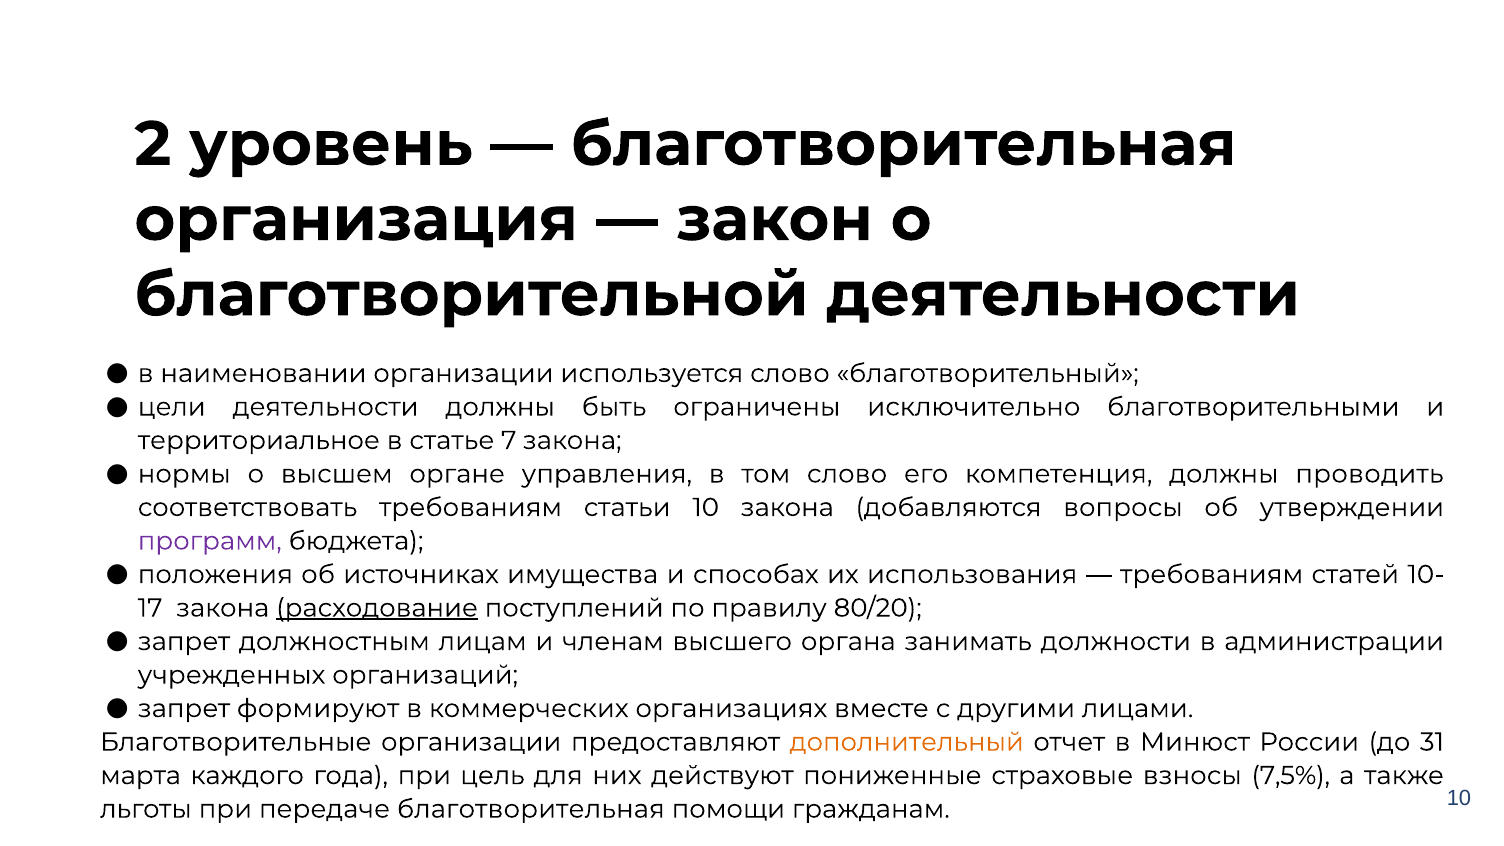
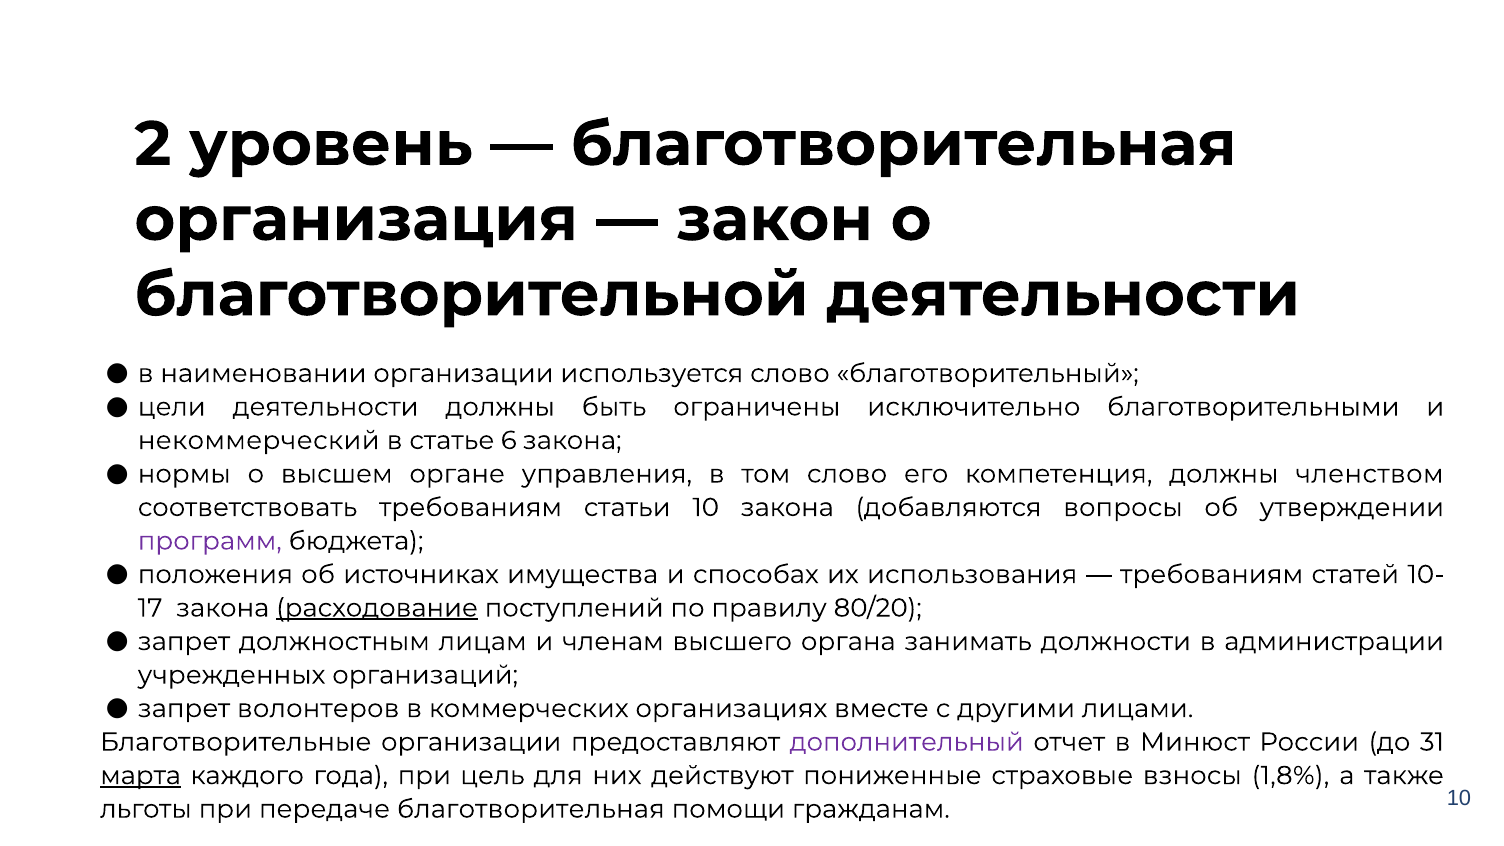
территориальное: территориальное -> некоммерческий
7: 7 -> 6
проводить: проводить -> членством
формируют: формируют -> волонтеров
дополнительный colour: orange -> purple
марта underline: none -> present
7,5%: 7,5% -> 1,8%
